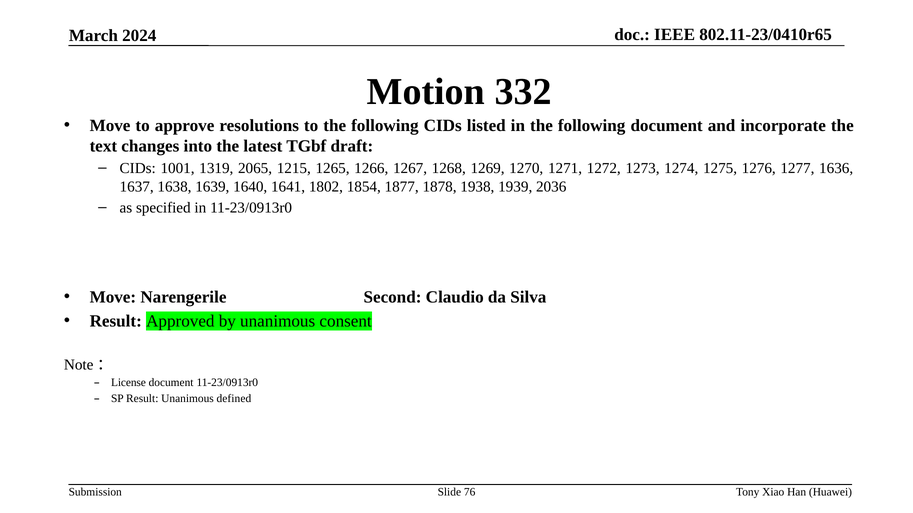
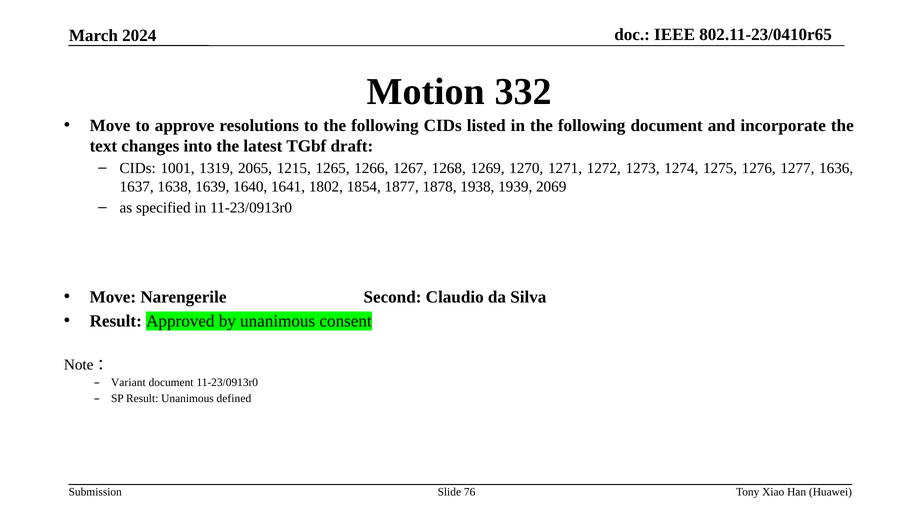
2036: 2036 -> 2069
License: License -> Variant
